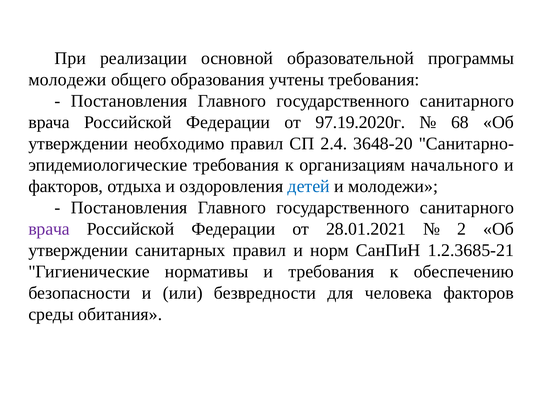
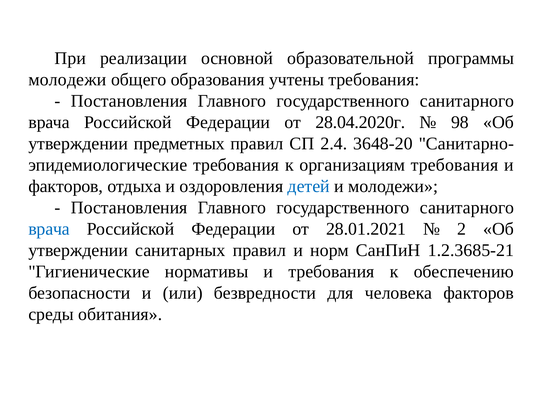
97.19.2020г: 97.19.2020г -> 28.04.2020г
68: 68 -> 98
необходимо: необходимо -> предметных
организациям начального: начального -> требования
врача at (49, 229) colour: purple -> blue
